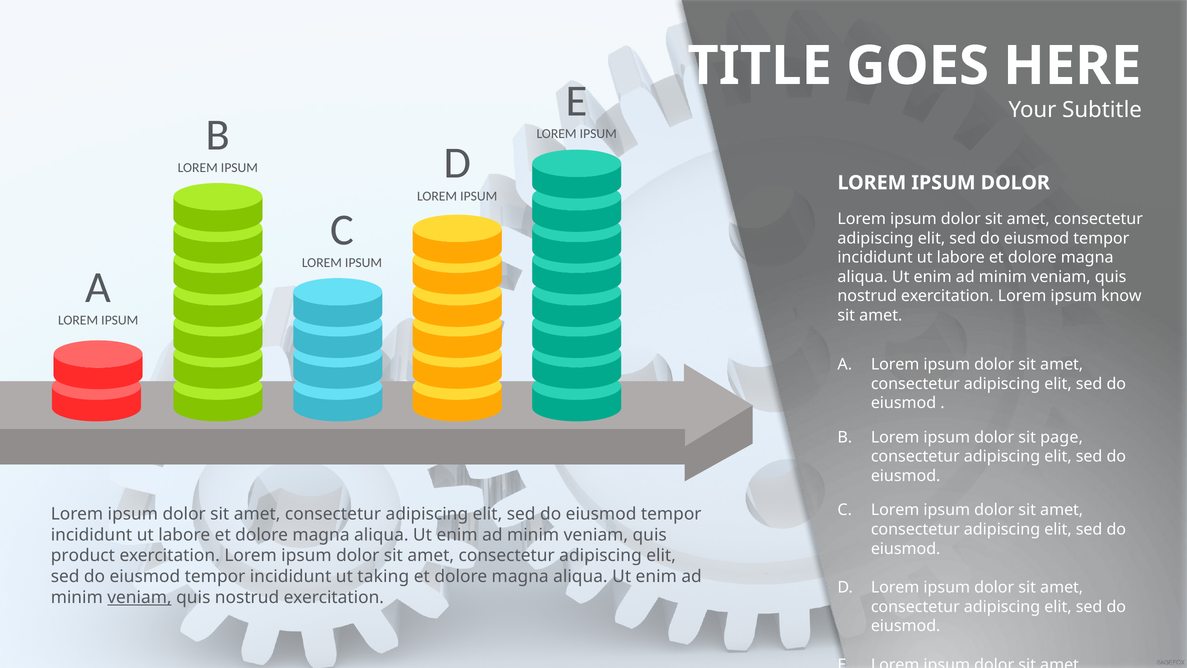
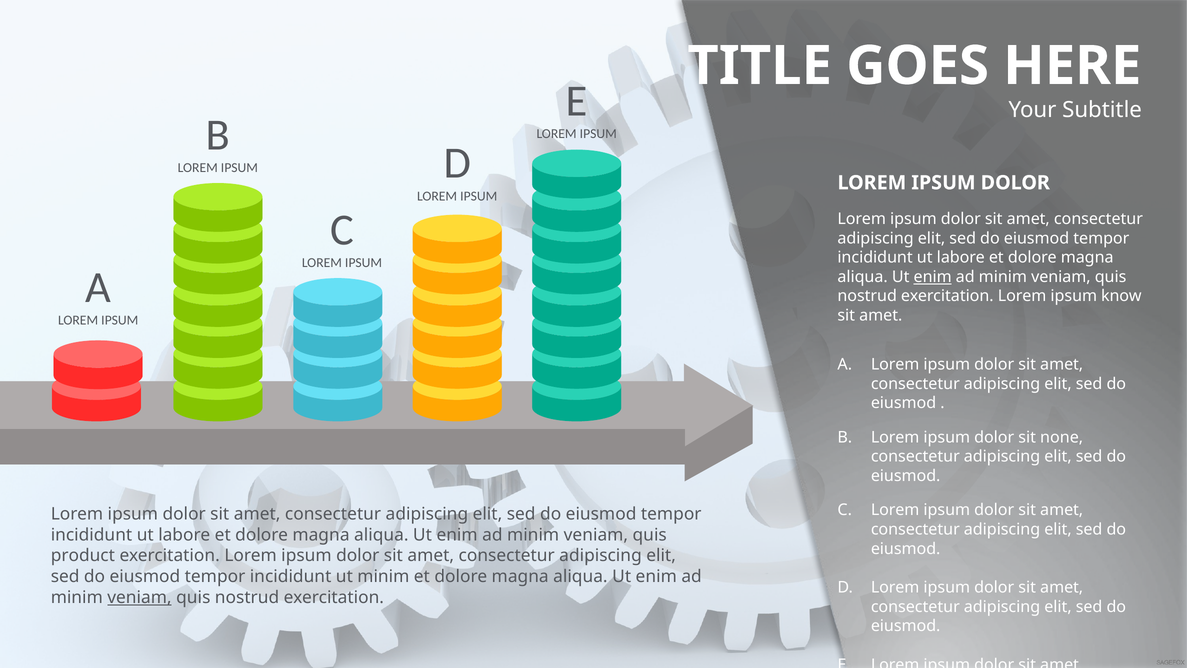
enim at (933, 277) underline: none -> present
page: page -> none
ut taking: taking -> minim
